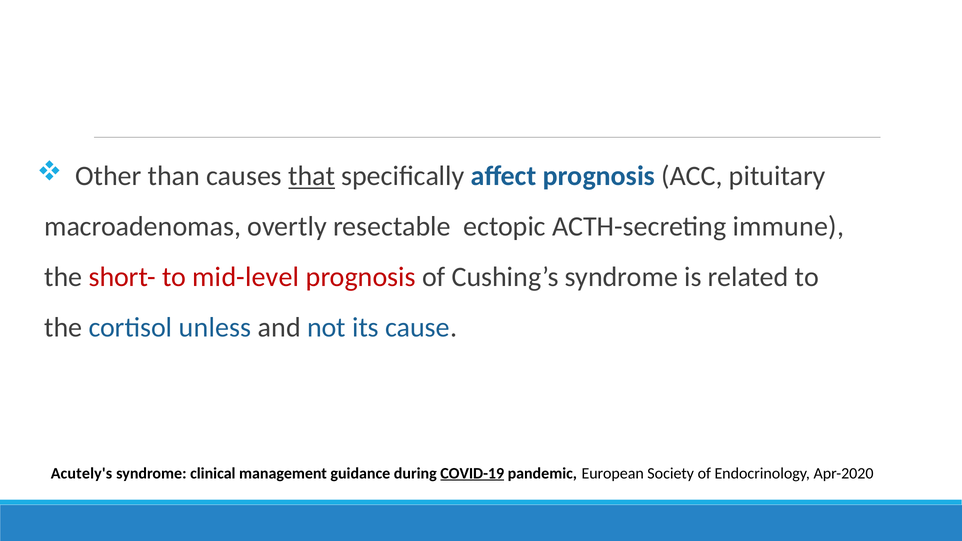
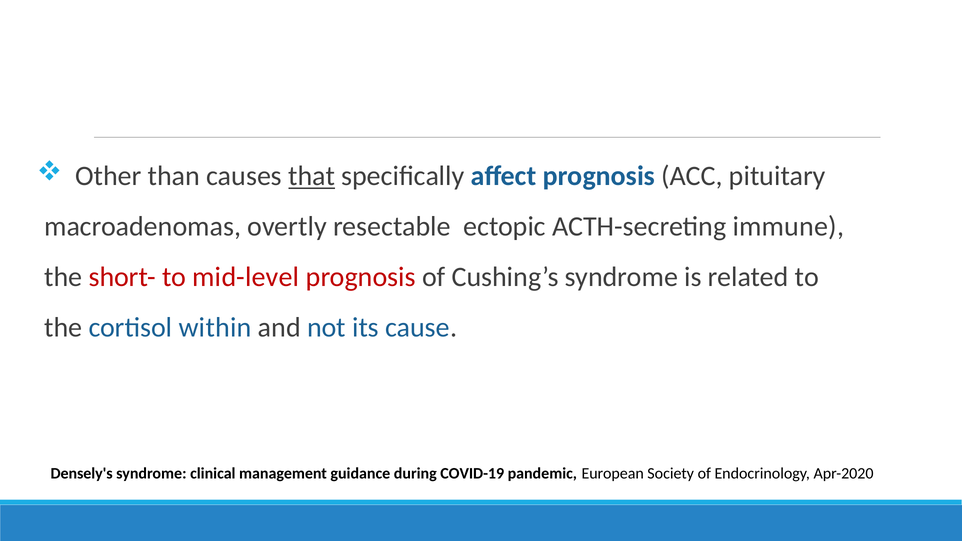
unless: unless -> within
Acutely's: Acutely's -> Densely's
COVID-19 underline: present -> none
